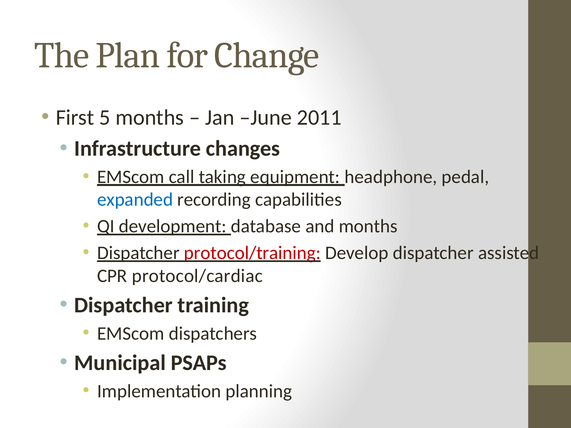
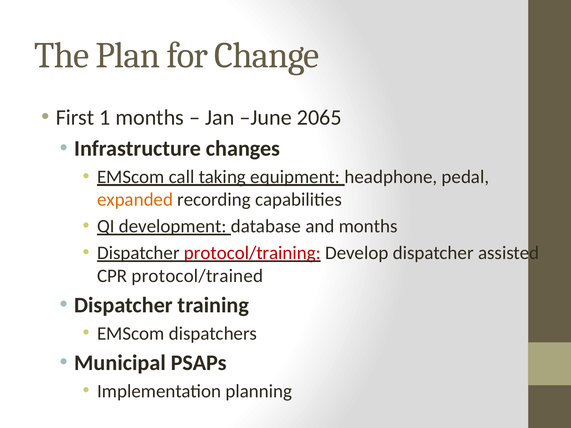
5: 5 -> 1
2011: 2011 -> 2065
expanded colour: blue -> orange
protocol/cardiac: protocol/cardiac -> protocol/trained
